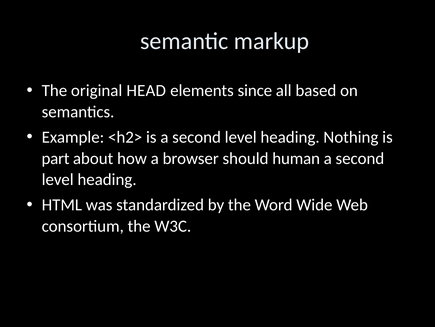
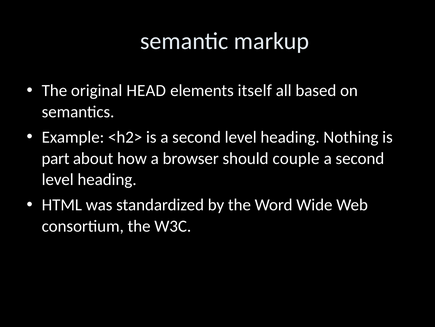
since: since -> itself
human: human -> couple
